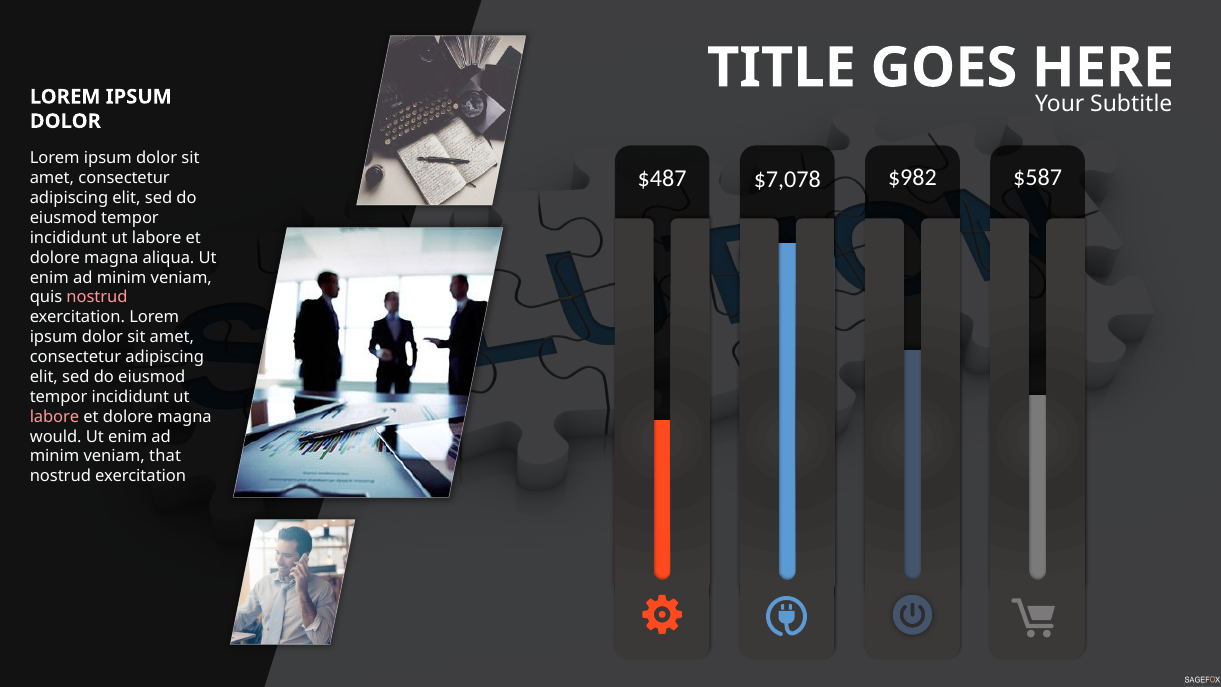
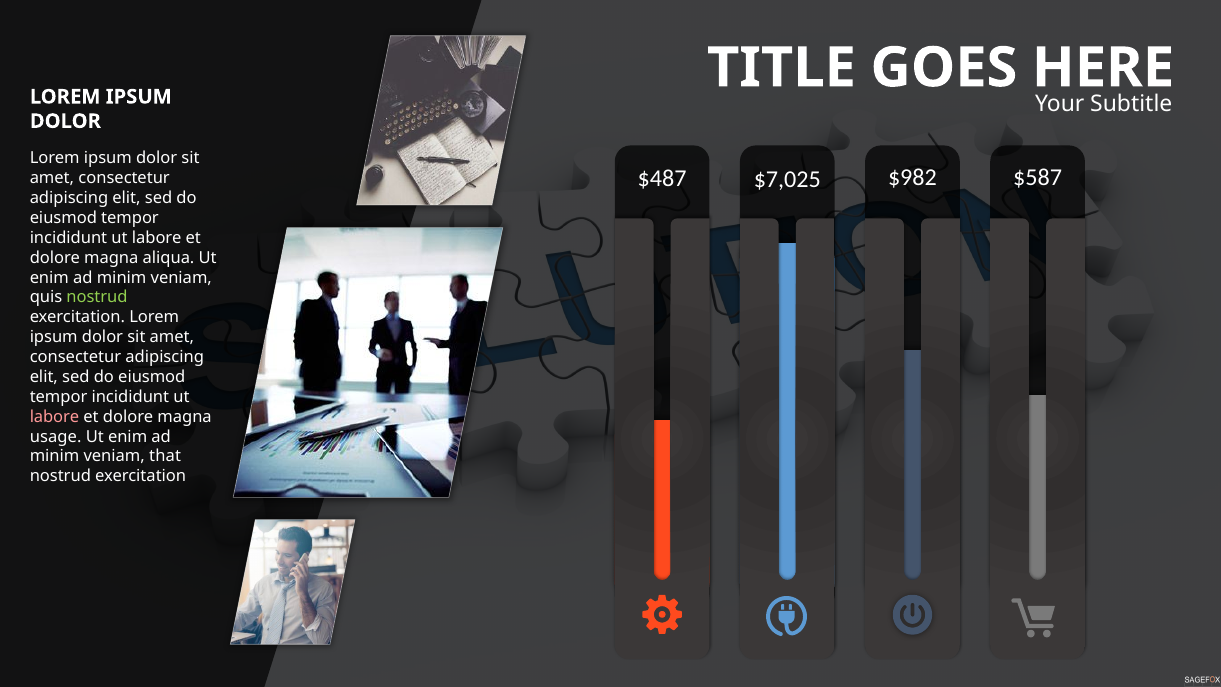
$7,078: $7,078 -> $7,025
nostrud at (97, 297) colour: pink -> light green
would: would -> usage
